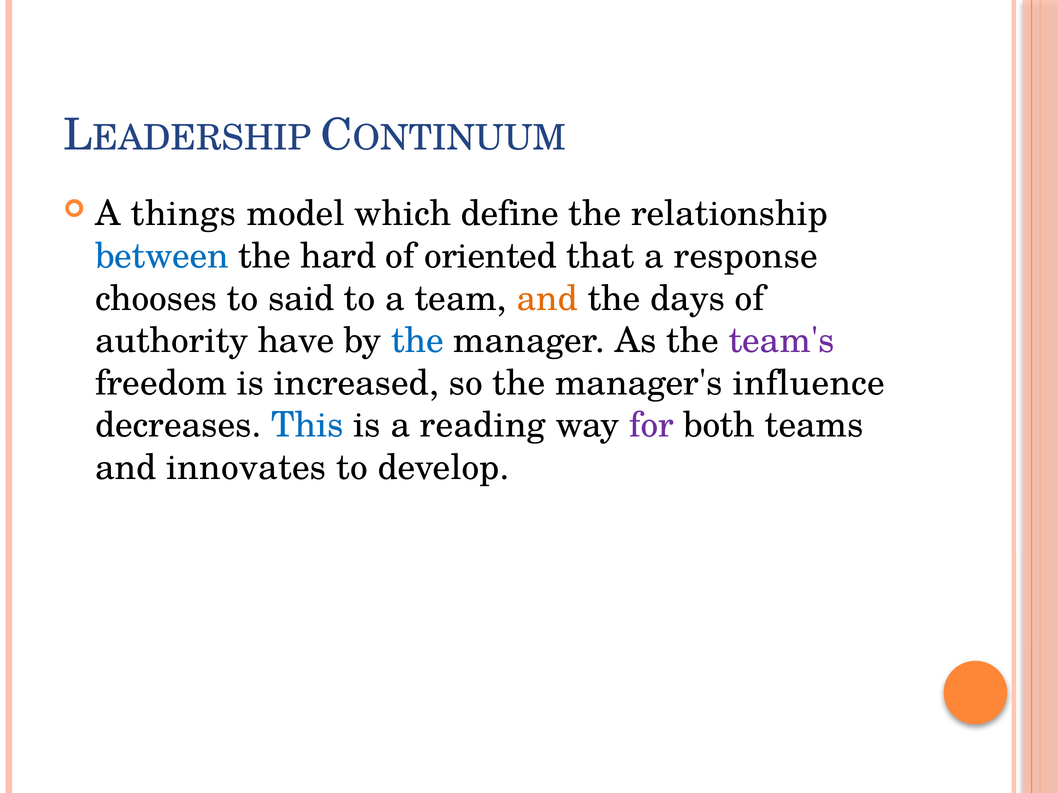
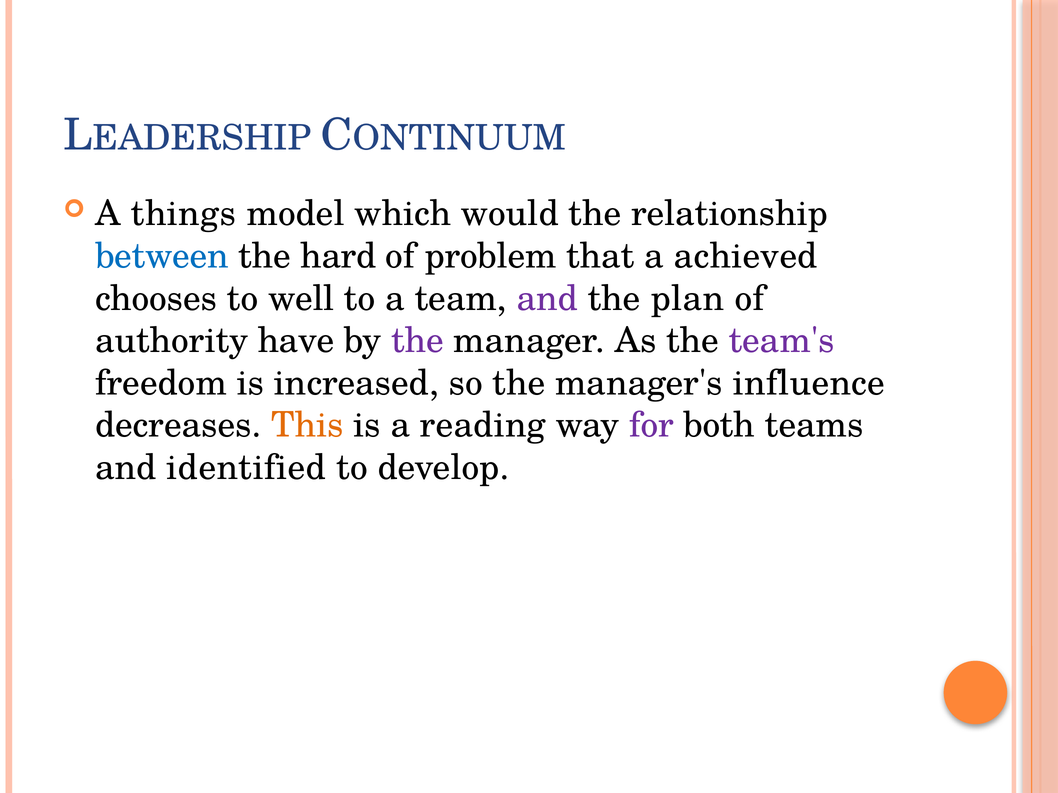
define: define -> would
oriented: oriented -> problem
response: response -> achieved
said: said -> well
and at (547, 299) colour: orange -> purple
days: days -> plan
the at (417, 341) colour: blue -> purple
This colour: blue -> orange
innovates: innovates -> identified
